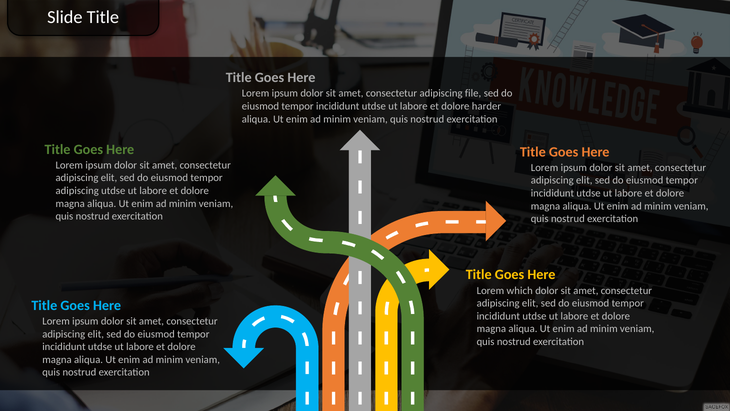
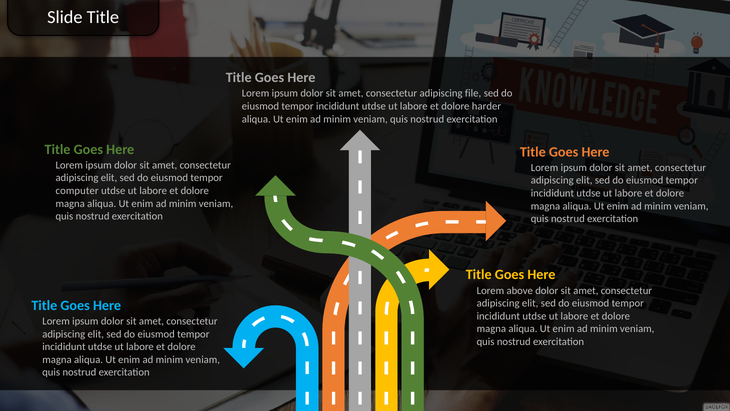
adipiscing at (77, 191): adipiscing -> computer
which: which -> above
